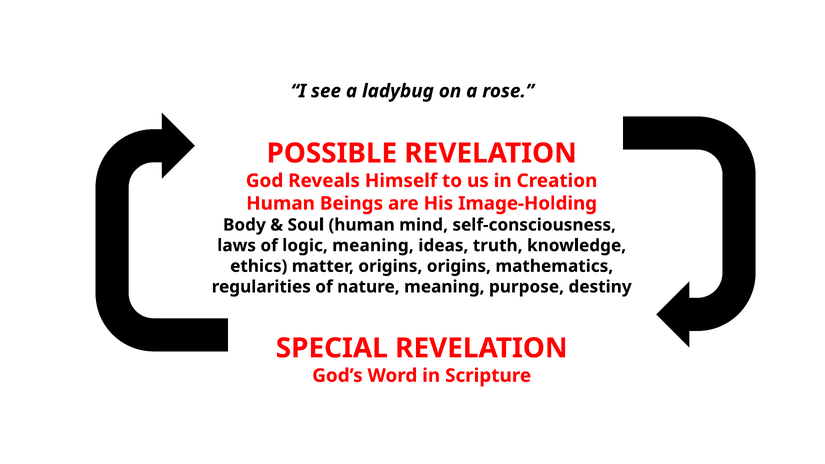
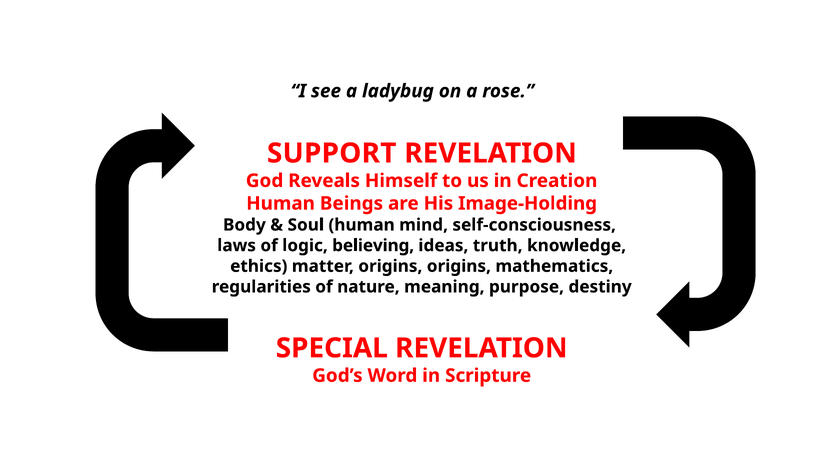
POSSIBLE: POSSIBLE -> SUPPORT
logic meaning: meaning -> believing
